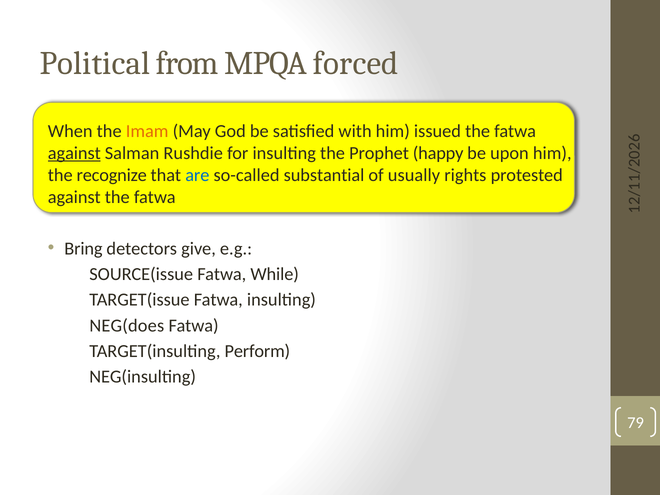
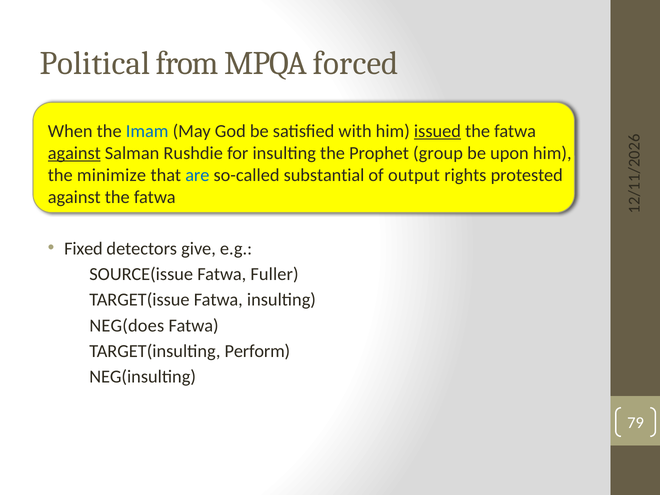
Imam colour: orange -> blue
issued underline: none -> present
happy: happy -> group
recognize: recognize -> minimize
usually: usually -> output
Bring: Bring -> Fixed
While: While -> Fuller
